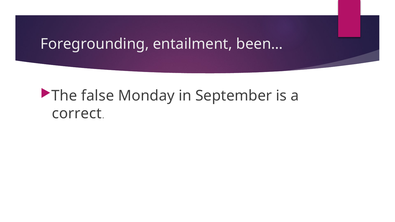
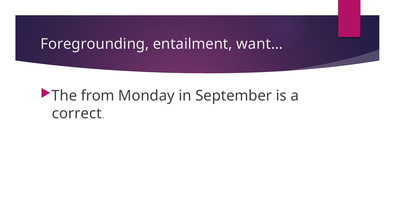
been…: been… -> want…
false: false -> from
